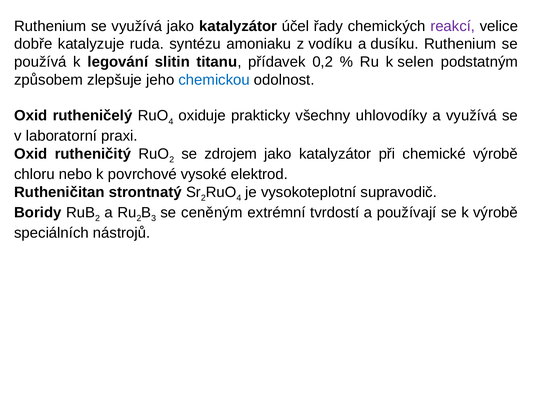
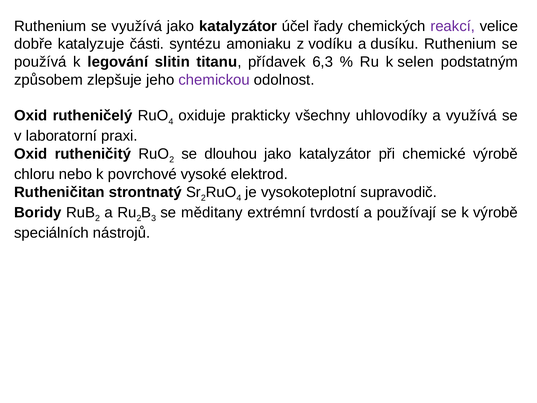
ruda: ruda -> části
0,2: 0,2 -> 6,3
chemickou colour: blue -> purple
zdrojem: zdrojem -> dlouhou
ceněným: ceněným -> měditany
